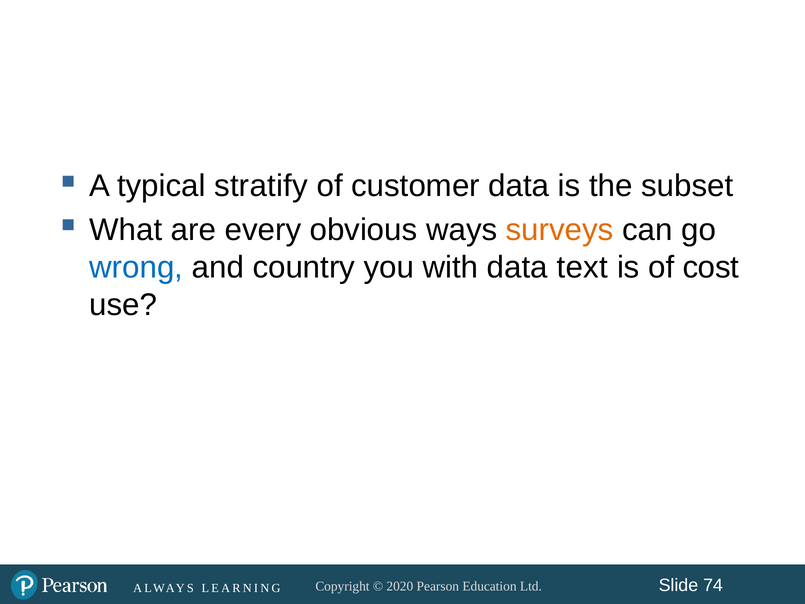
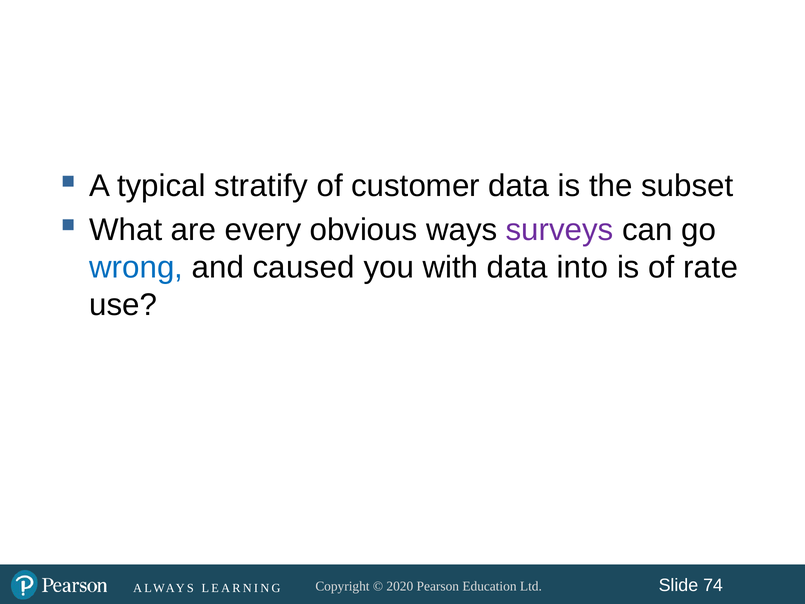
surveys colour: orange -> purple
country: country -> caused
text: text -> into
cost: cost -> rate
